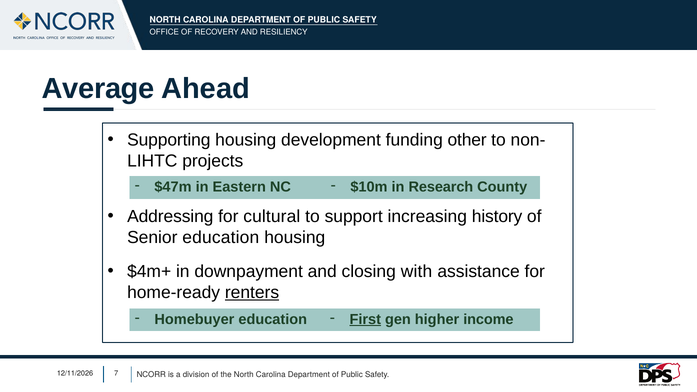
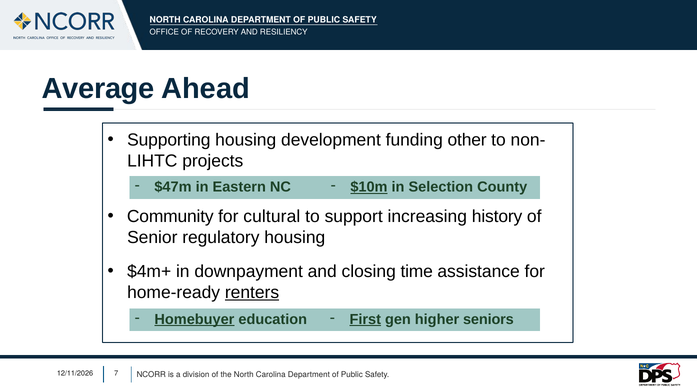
$10m underline: none -> present
Research: Research -> Selection
Addressing: Addressing -> Community
Senior education: education -> regulatory
with: with -> time
Homebuyer underline: none -> present
income: income -> seniors
